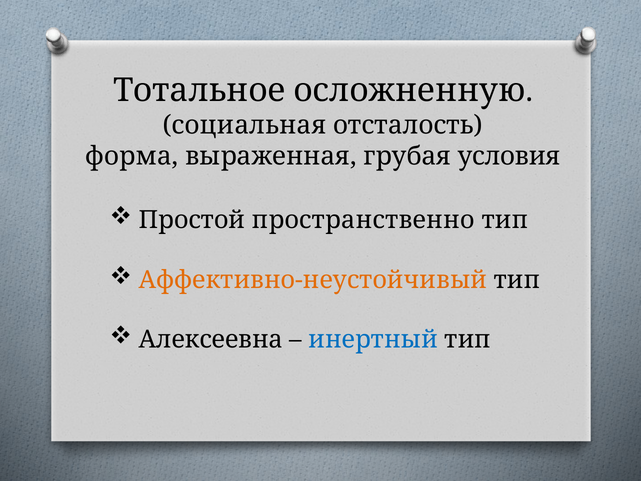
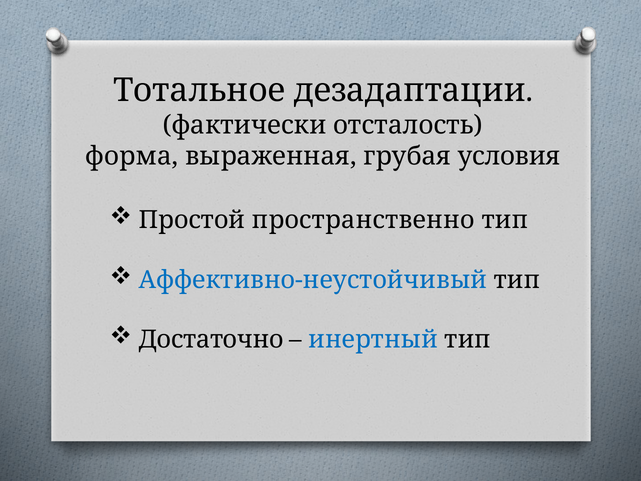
осложненную: осложненную -> дезадаптации
социальная: социальная -> фактически
Аффективно-неустойчивый colour: orange -> blue
Алексеевна: Алексеевна -> Достаточно
